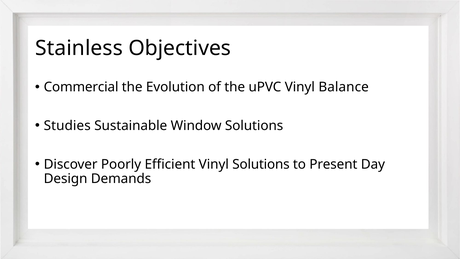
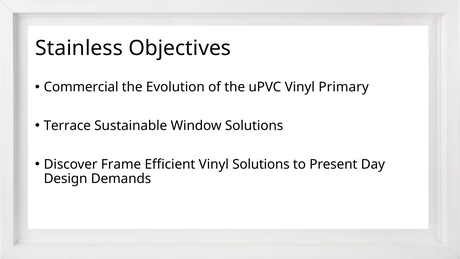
Balance: Balance -> Primary
Studies: Studies -> Terrace
Poorly: Poorly -> Frame
